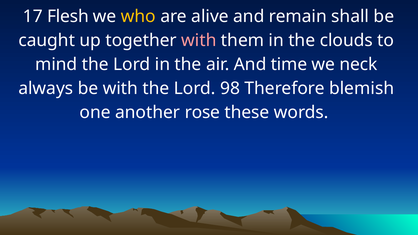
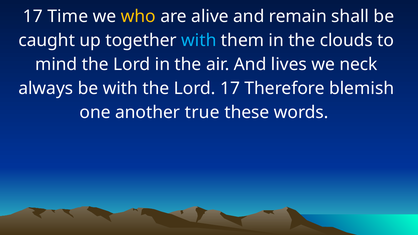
Flesh: Flesh -> Time
with at (199, 40) colour: pink -> light blue
time: time -> lives
Lord 98: 98 -> 17
rose: rose -> true
